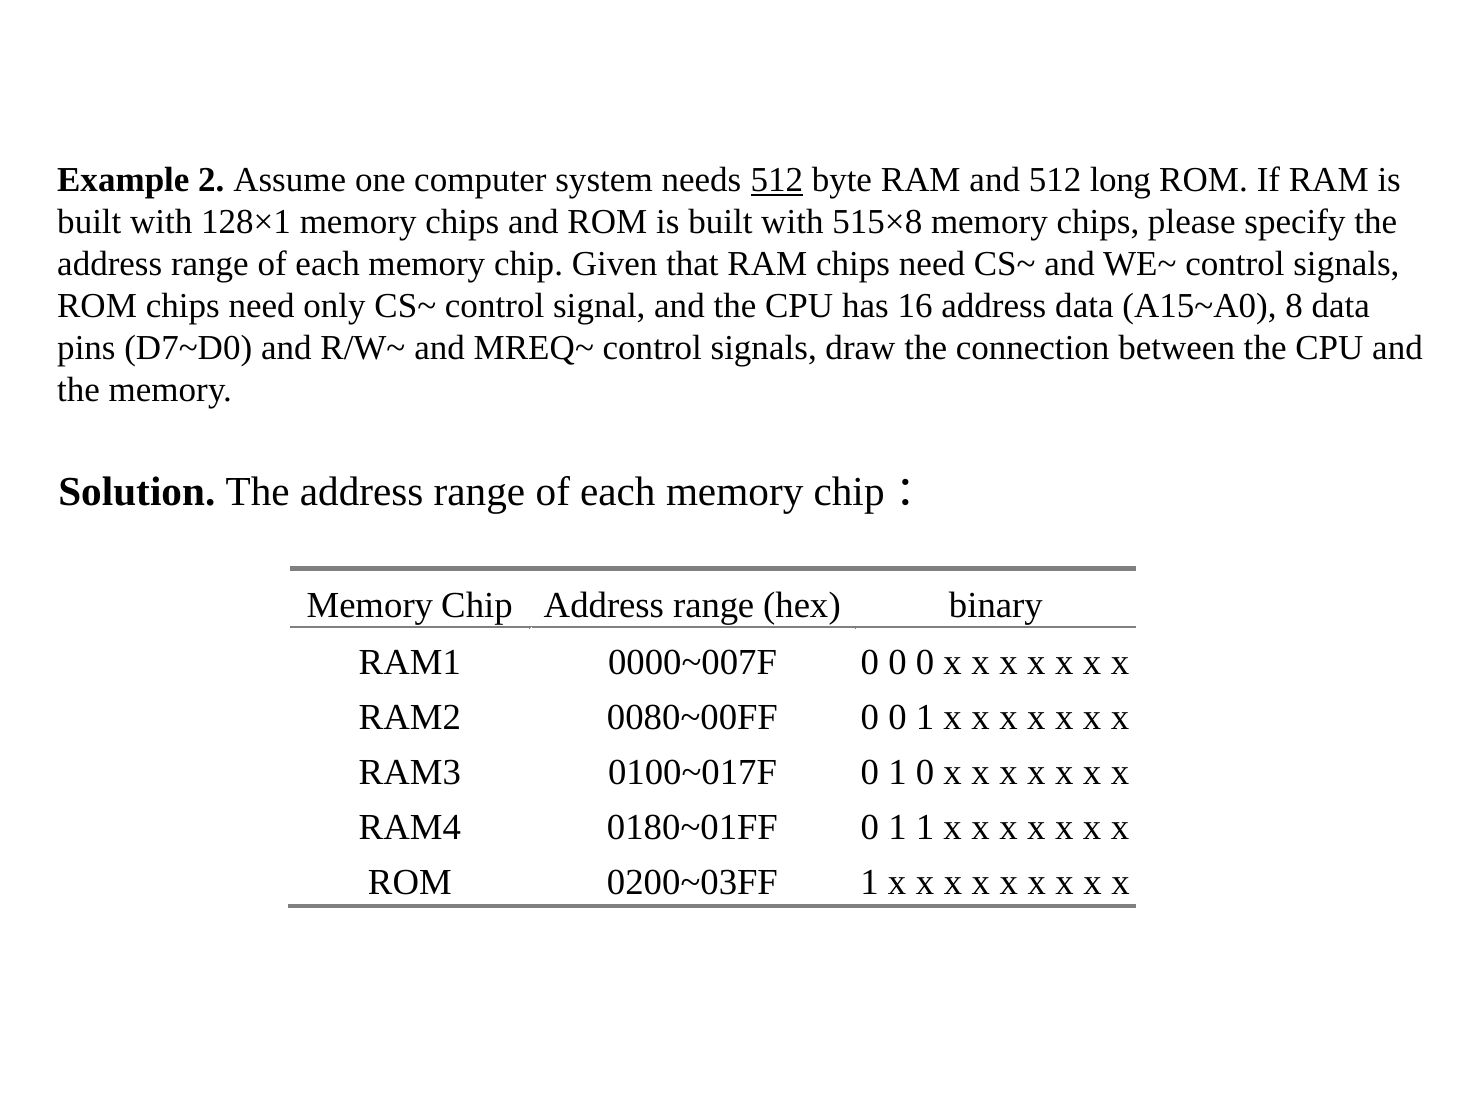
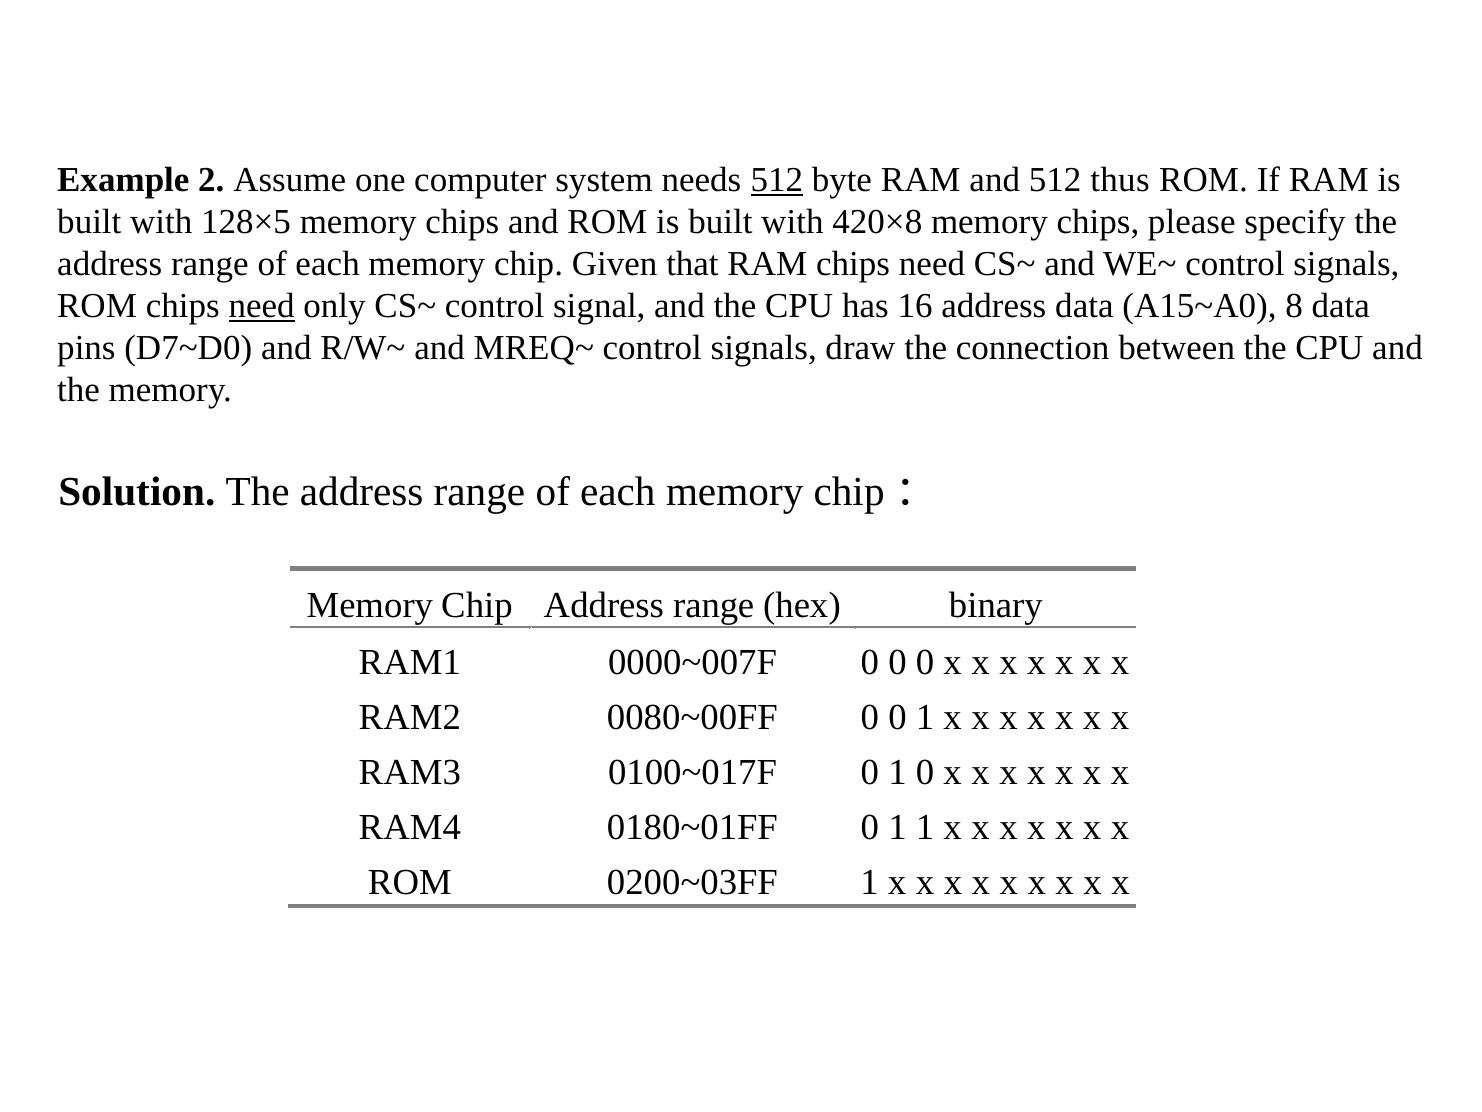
long: long -> thus
128×1: 128×1 -> 128×5
515×8: 515×8 -> 420×8
need at (262, 306) underline: none -> present
